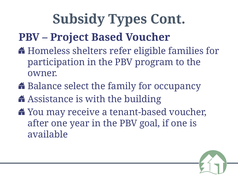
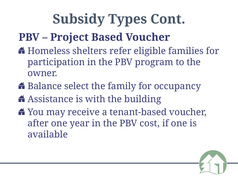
goal: goal -> cost
